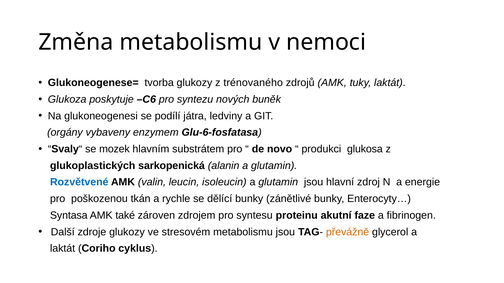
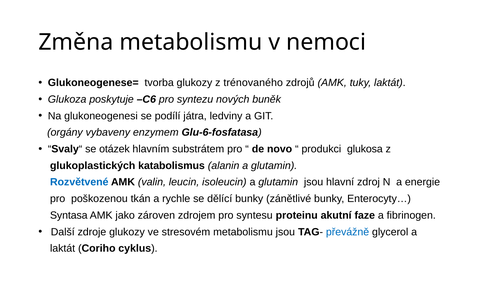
mozek: mozek -> otázek
sarkopenická: sarkopenická -> katabolismus
také: také -> jako
převážně colour: orange -> blue
